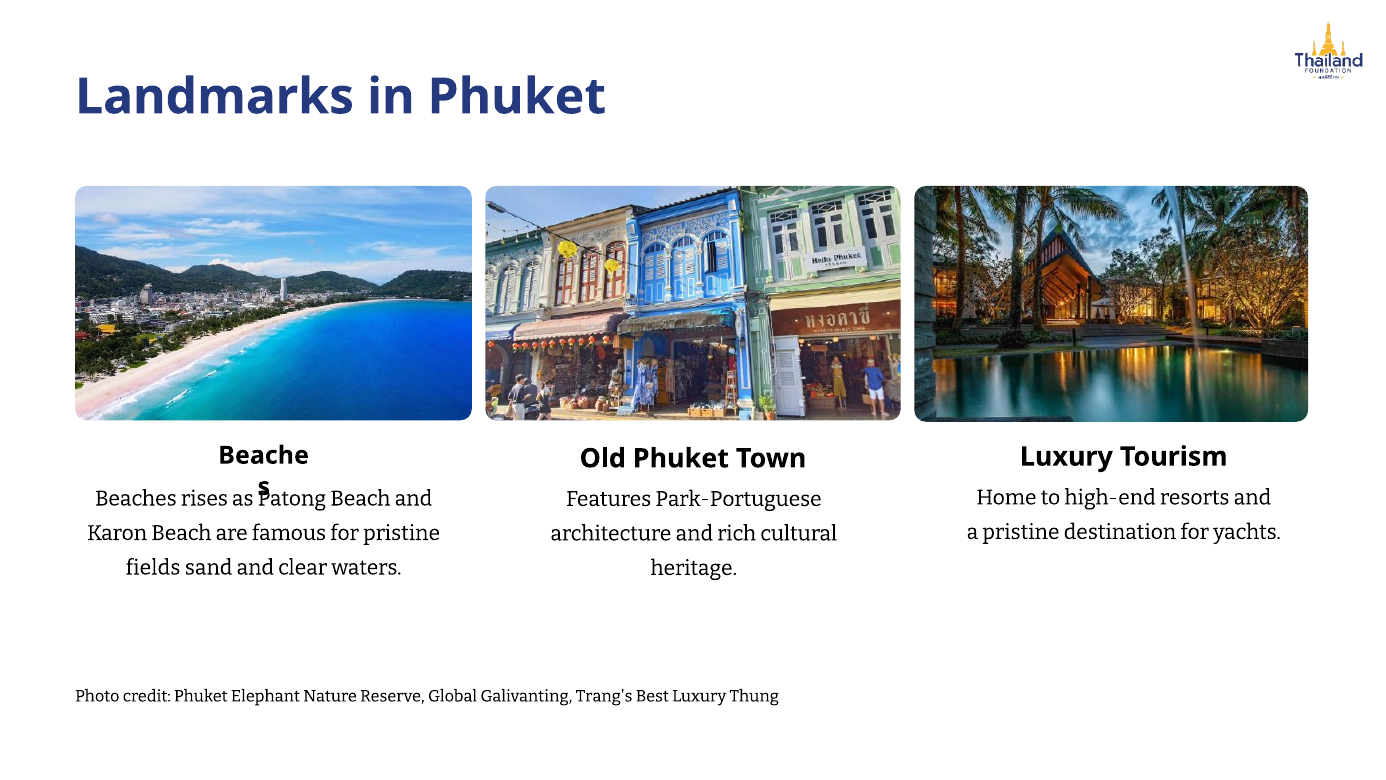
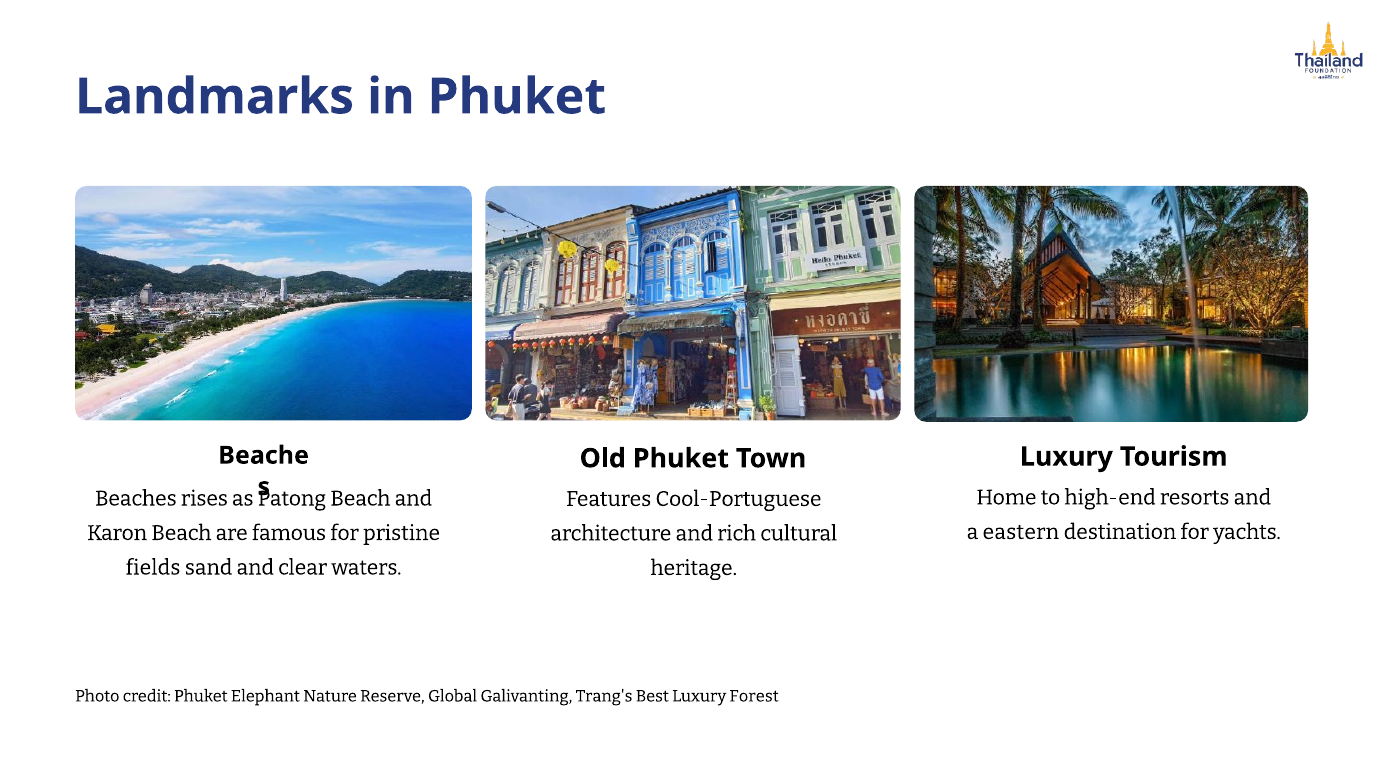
Park-Portuguese: Park-Portuguese -> Cool-Portuguese
a pristine: pristine -> eastern
Thung: Thung -> Forest
